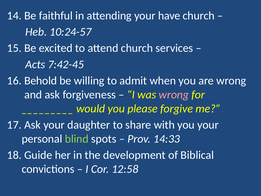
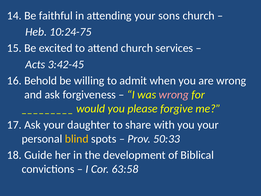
have: have -> sons
10:24-57: 10:24-57 -> 10:24-75
7:42-45: 7:42-45 -> 3:42-45
blind colour: light green -> yellow
14:33: 14:33 -> 50:33
12:58: 12:58 -> 63:58
